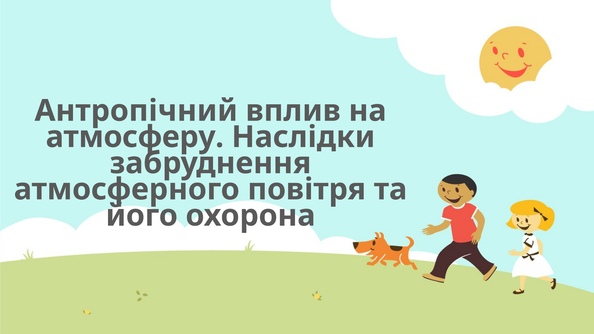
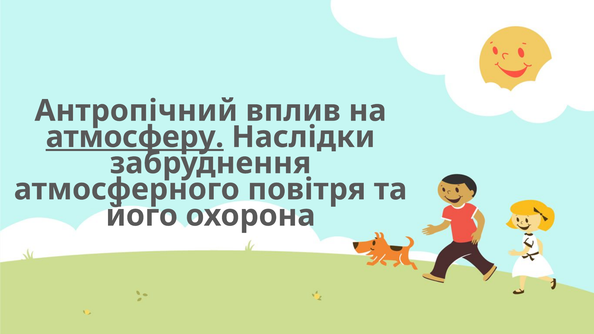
атмосферу underline: none -> present
